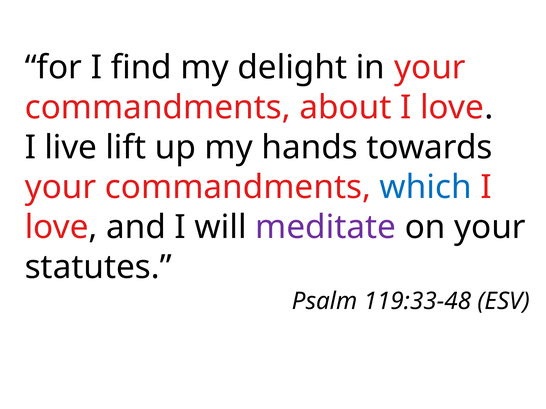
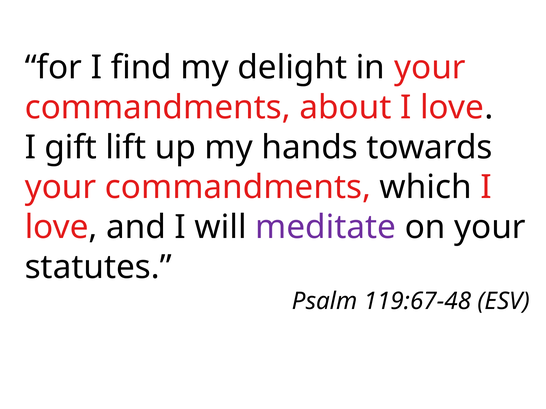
live: live -> gift
which colour: blue -> black
119:33-48: 119:33-48 -> 119:67-48
